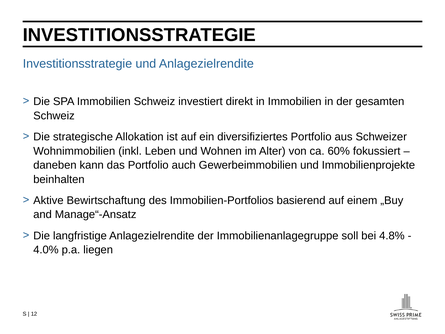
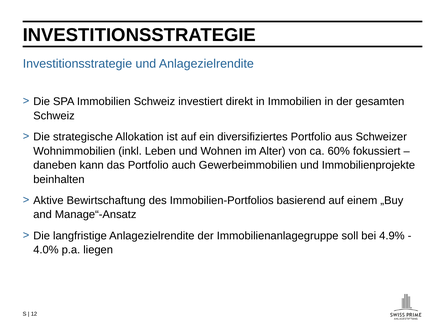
4.8%: 4.8% -> 4.9%
